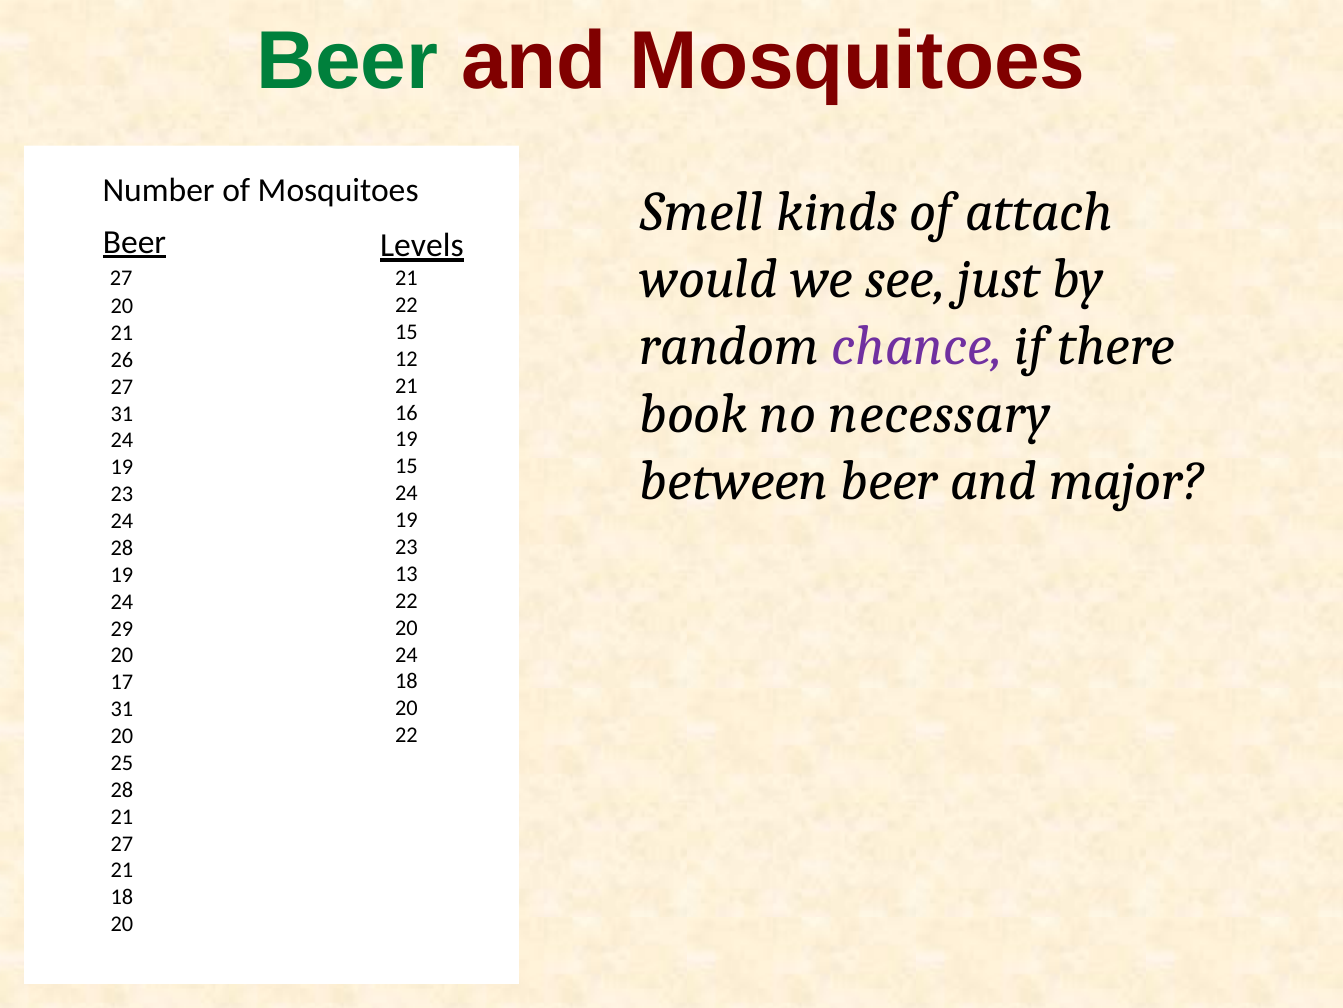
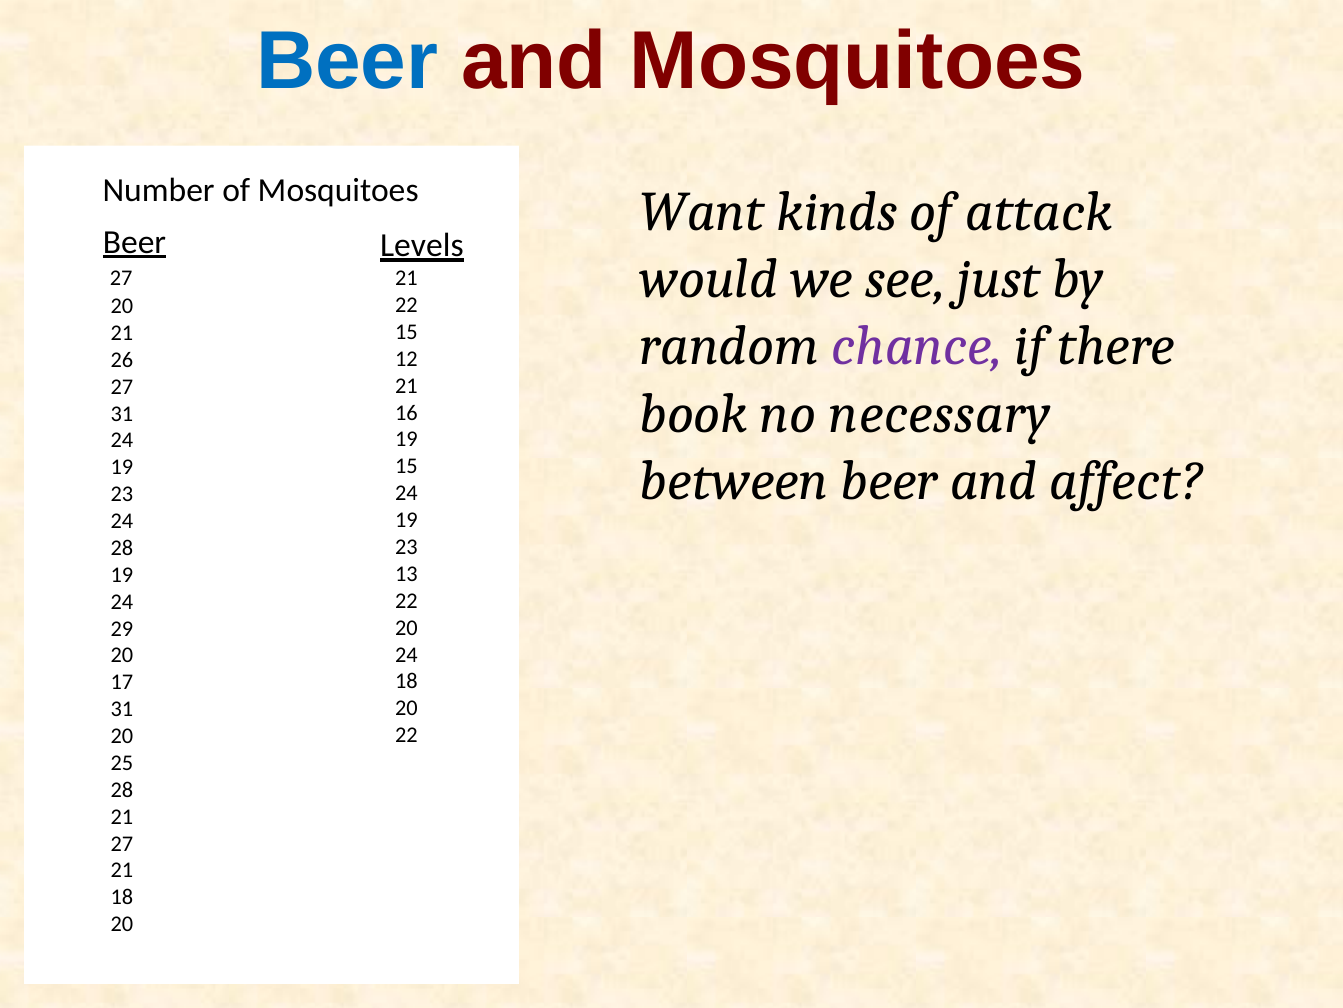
Beer at (347, 62) colour: green -> blue
Smell: Smell -> Want
attach: attach -> attack
major: major -> affect
